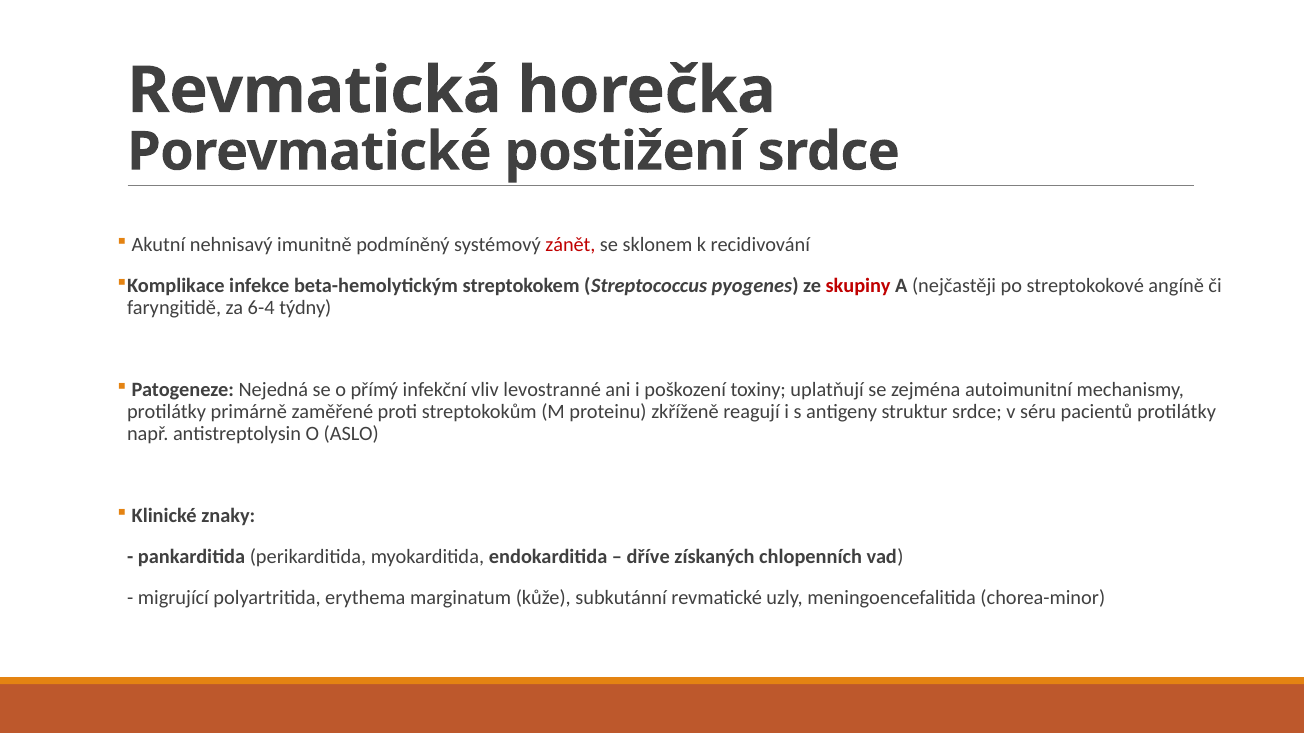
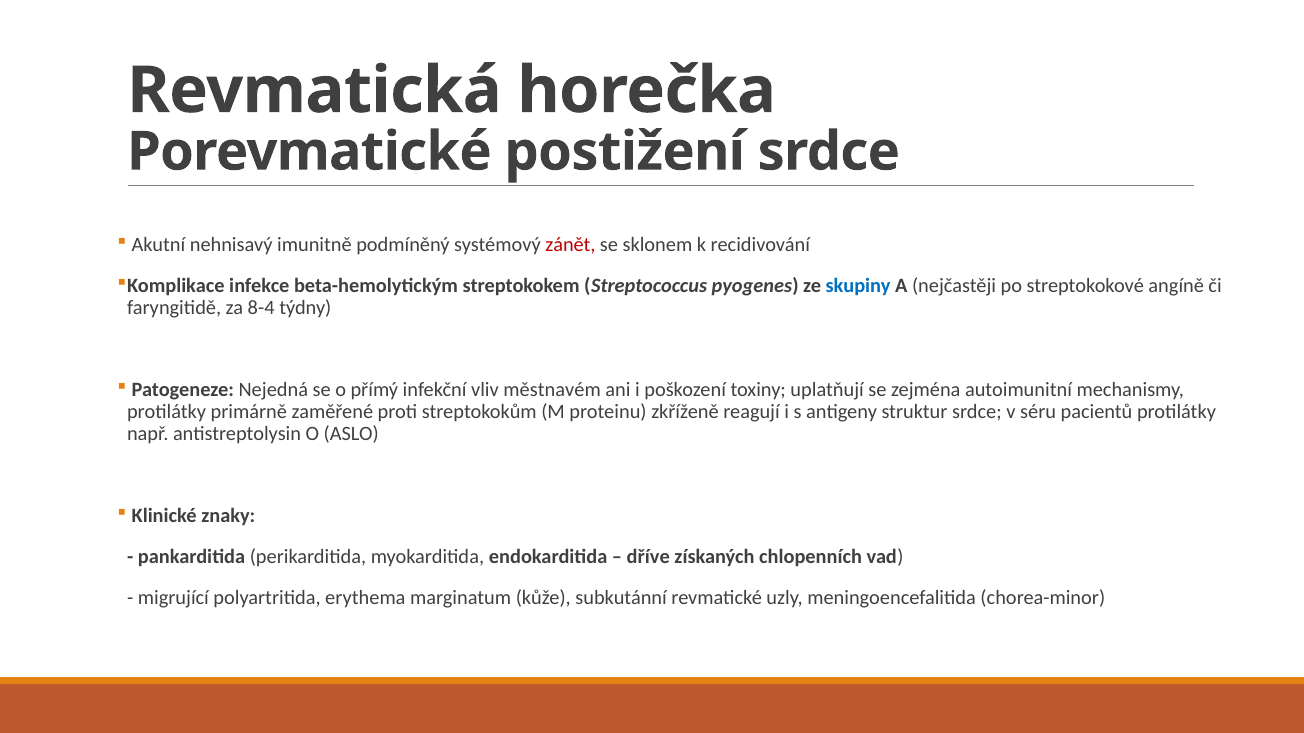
skupiny colour: red -> blue
6-4: 6-4 -> 8-4
levostranné: levostranné -> městnavém
